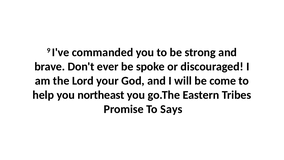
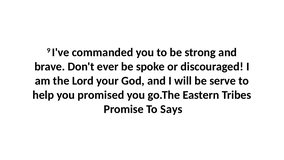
come: come -> serve
northeast: northeast -> promised
